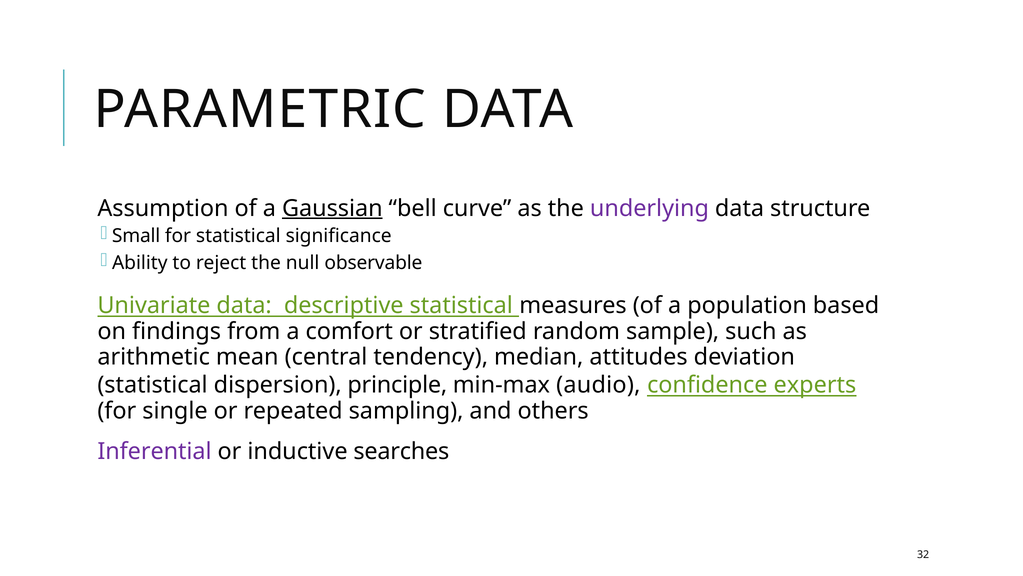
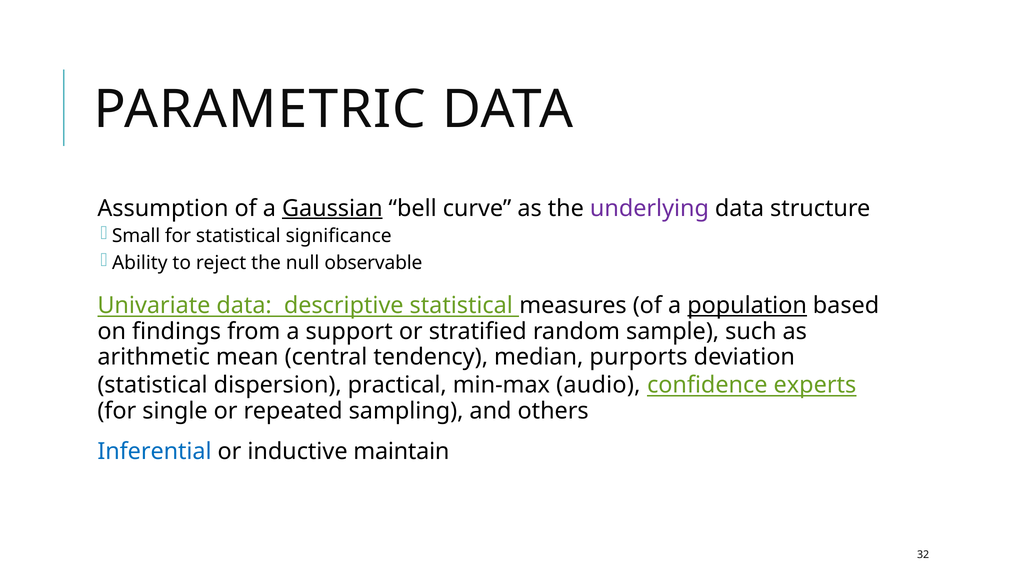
population underline: none -> present
comfort: comfort -> support
attitudes: attitudes -> purports
principle: principle -> practical
Inferential colour: purple -> blue
searches: searches -> maintain
